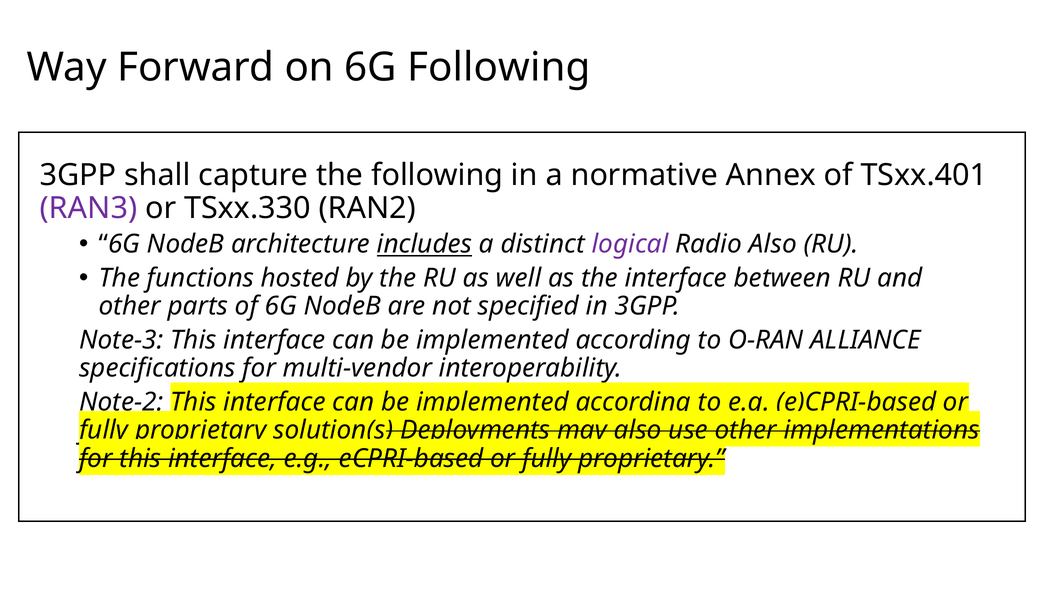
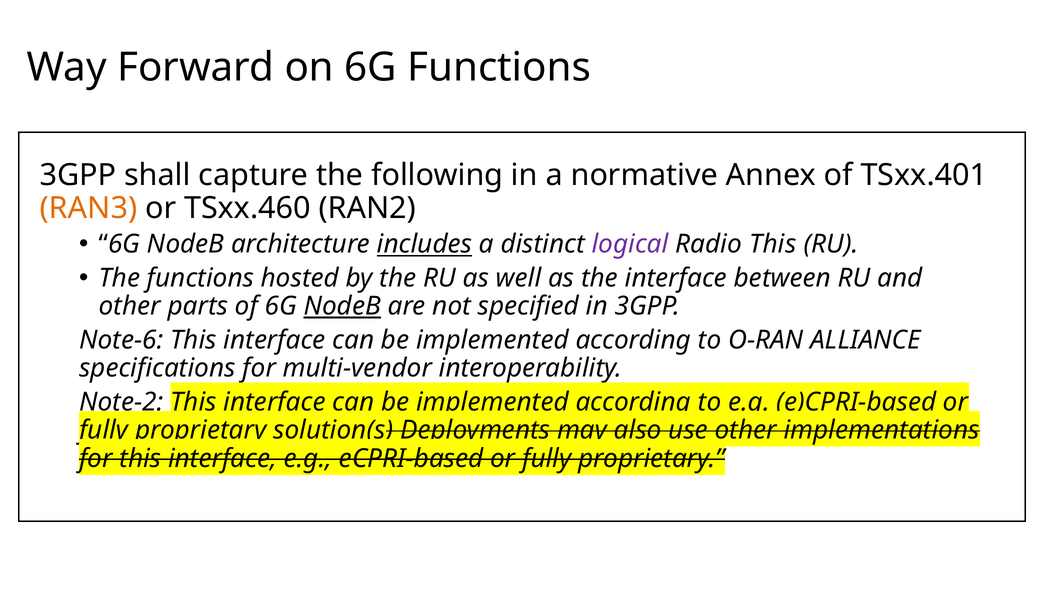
6G Following: Following -> Functions
RAN3 colour: purple -> orange
TSxx.330: TSxx.330 -> TSxx.460
Radio Also: Also -> This
NodeB at (342, 307) underline: none -> present
Note-3: Note-3 -> Note-6
